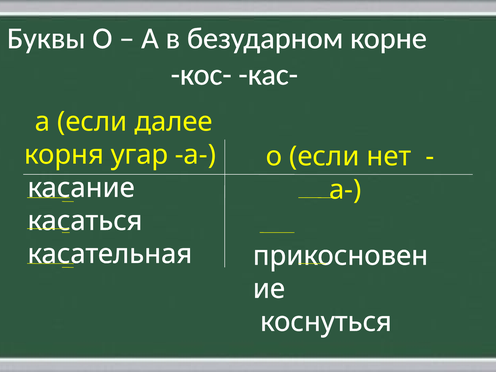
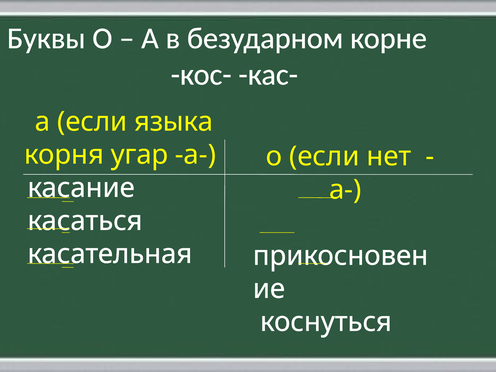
далее: далее -> языка
